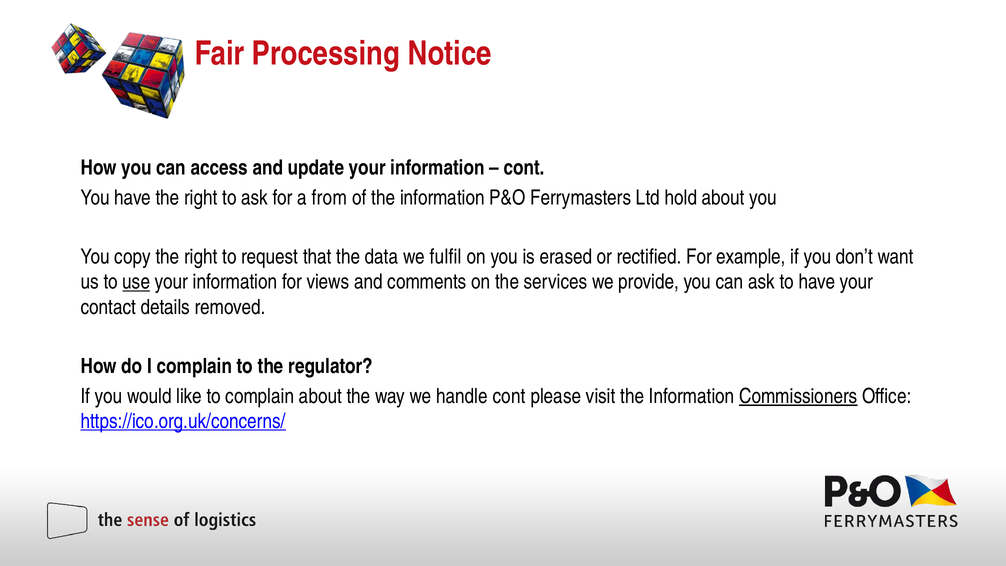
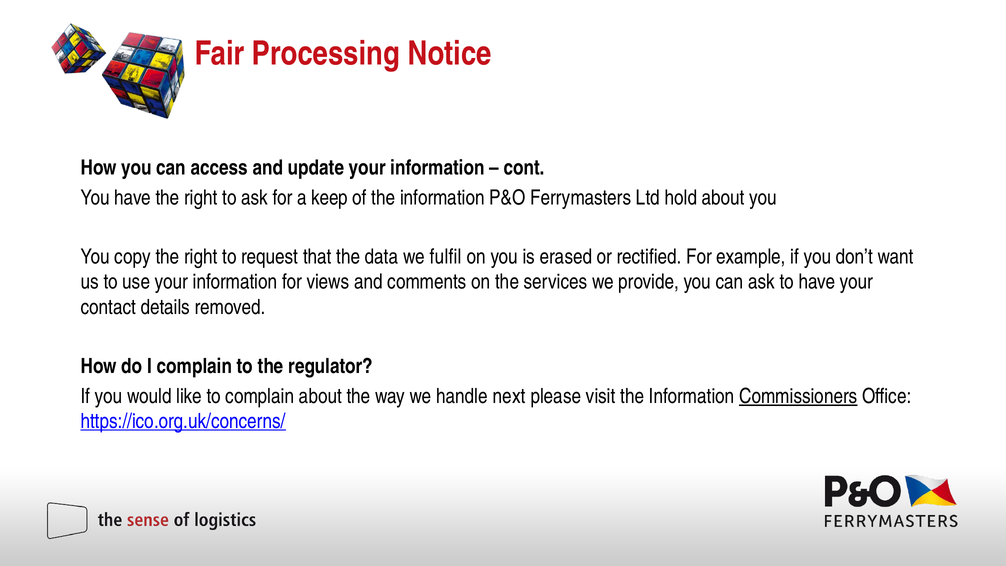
from: from -> keep
use underline: present -> none
handle cont: cont -> next
